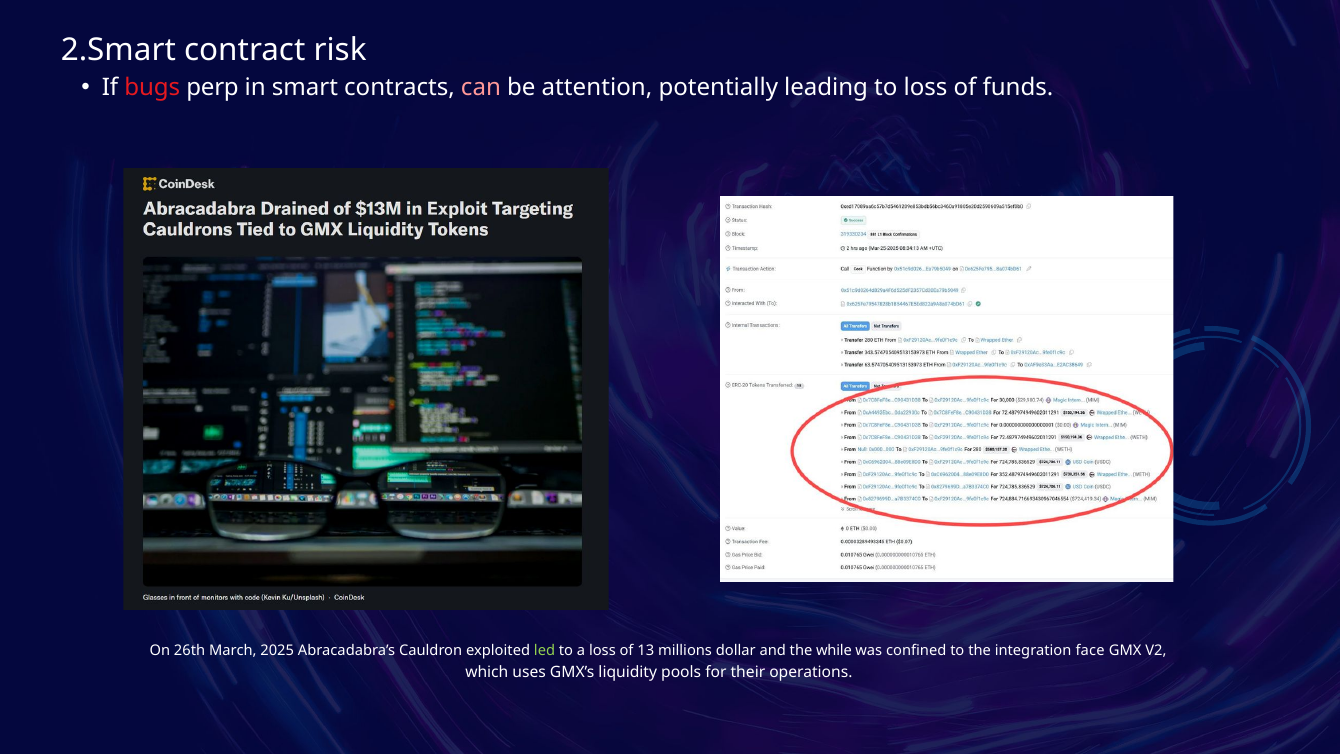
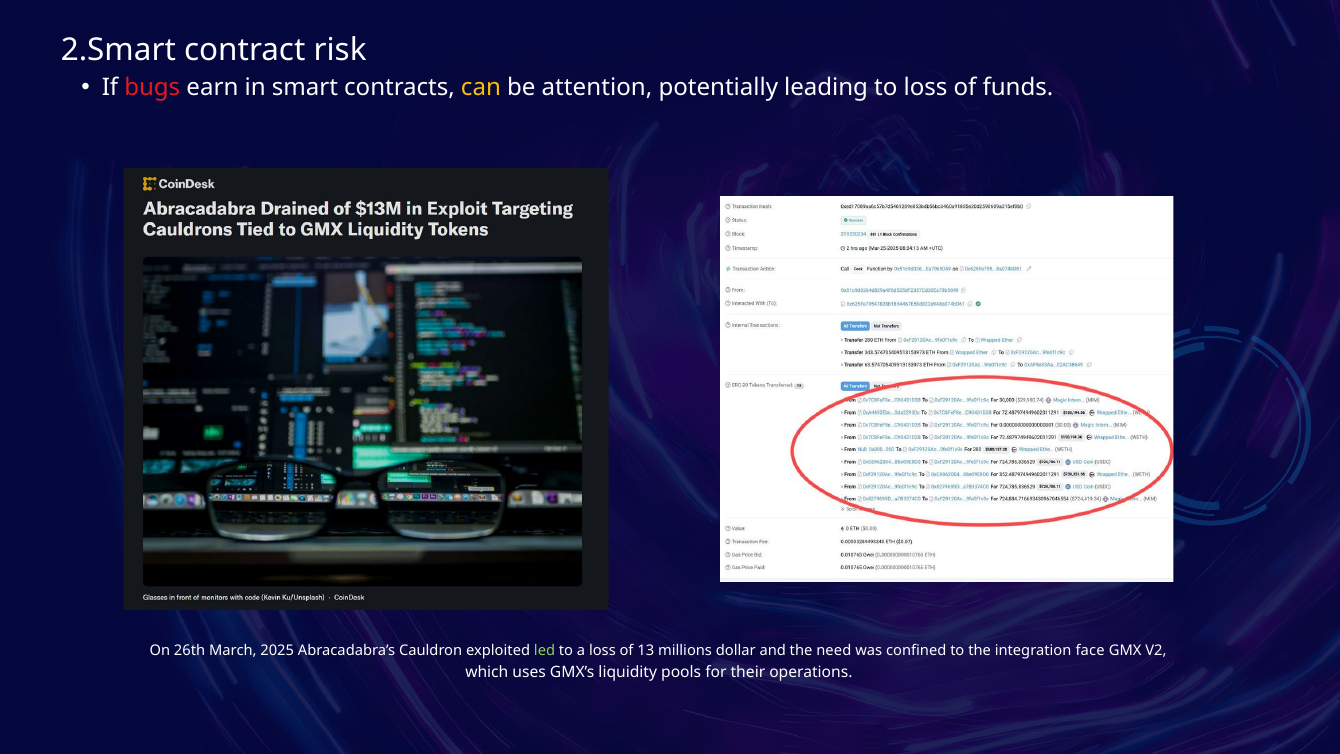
perp: perp -> earn
can colour: pink -> yellow
while: while -> need
